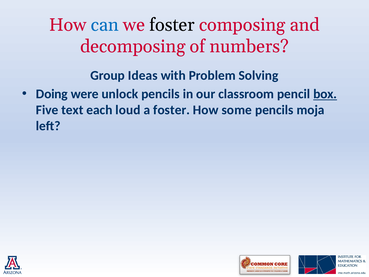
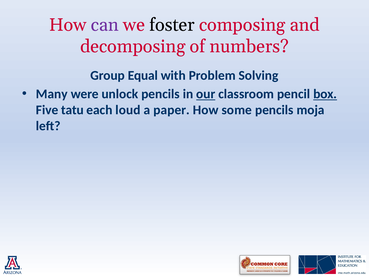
can colour: blue -> purple
Ideas: Ideas -> Equal
Doing: Doing -> Many
our underline: none -> present
text: text -> tatu
a foster: foster -> paper
